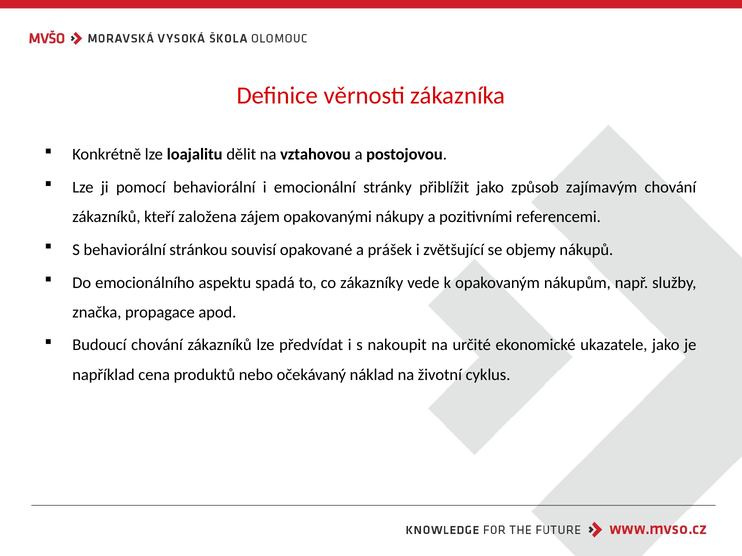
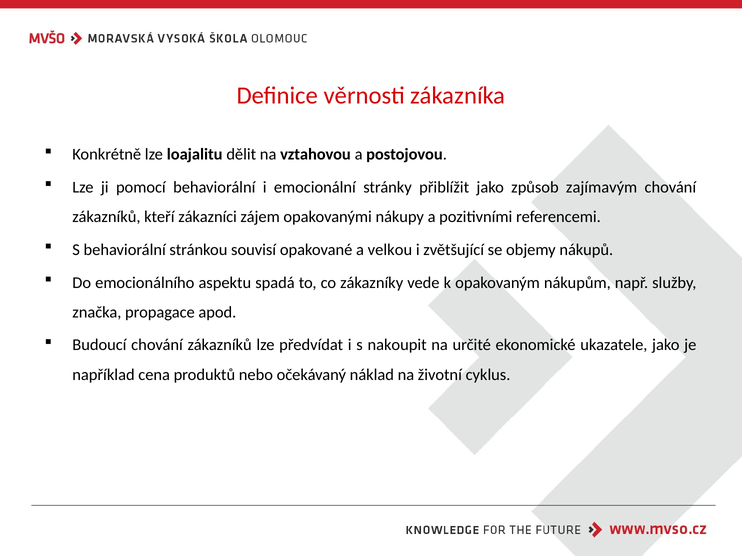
založena: založena -> zákazníci
prášek: prášek -> velkou
